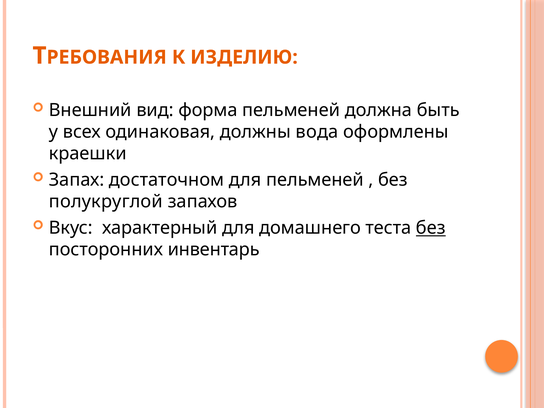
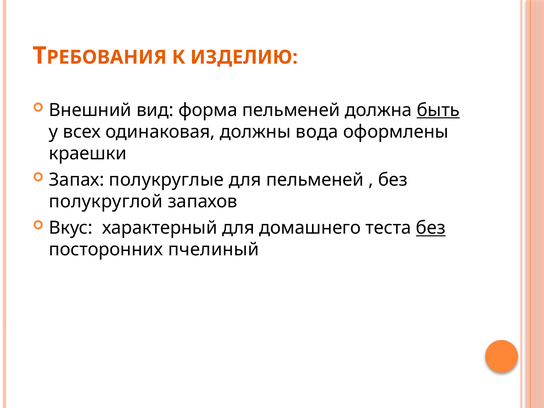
быть underline: none -> present
достаточном: достаточном -> полукруглые
инвентарь: инвентарь -> пчелиный
